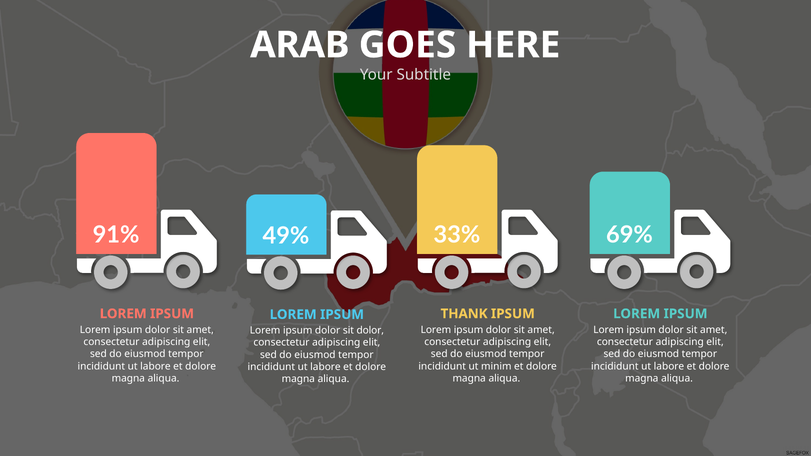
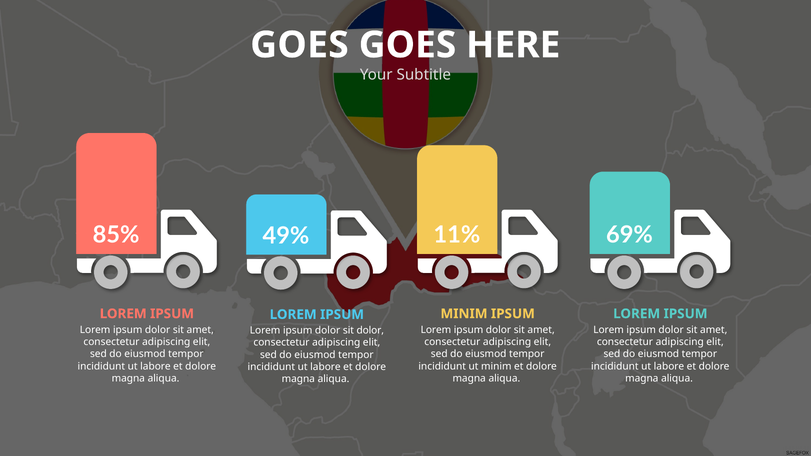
ARAB at (300, 45): ARAB -> GOES
91%: 91% -> 85%
33%: 33% -> 11%
THANK at (464, 314): THANK -> MINIM
